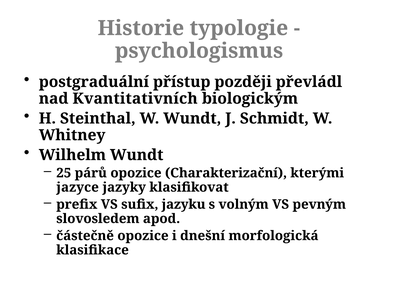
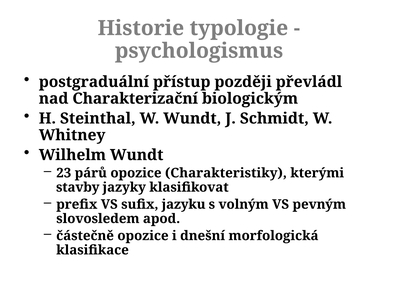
Kvantitativních: Kvantitativních -> Charakterizační
25: 25 -> 23
Charakterizační: Charakterizační -> Charakteristiky
jazyce: jazyce -> stavby
